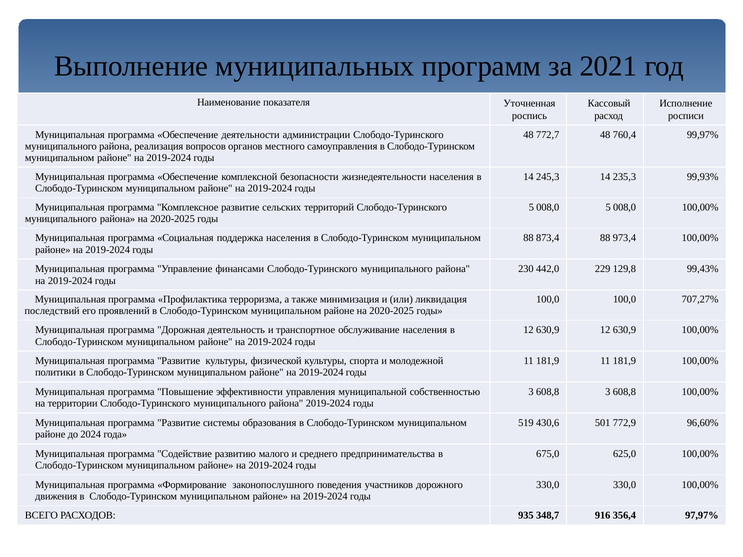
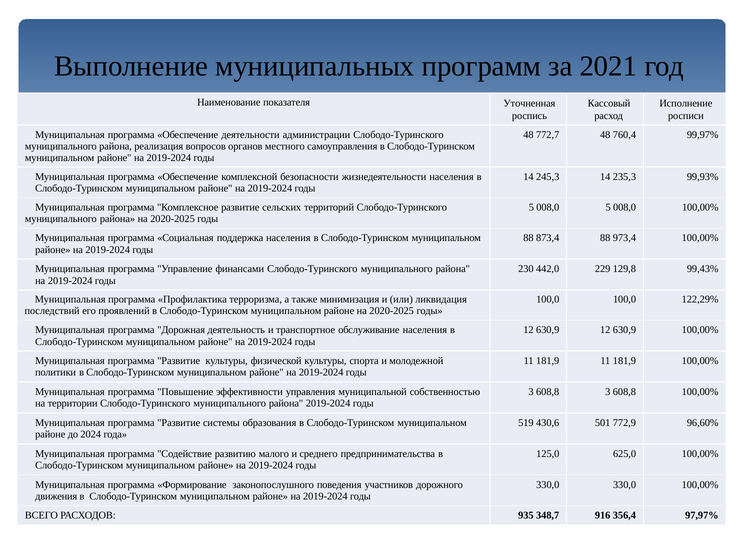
707,27%: 707,27% -> 122,29%
675,0: 675,0 -> 125,0
